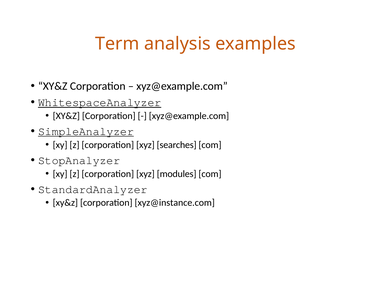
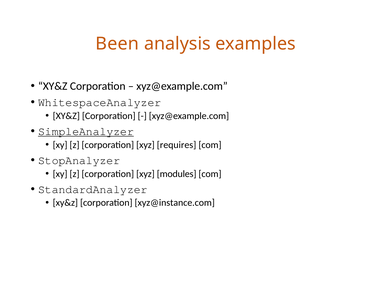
Term: Term -> Been
WhitespaceAnalyzer underline: present -> none
searches: searches -> requires
